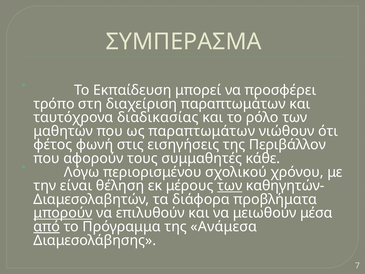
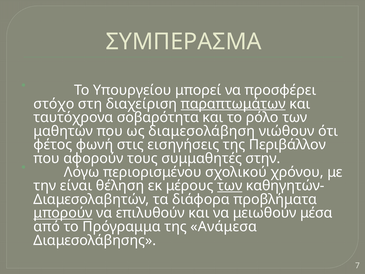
Εκπαίδευση: Εκπαίδευση -> Υπουργείου
τρόπο: τρόπο -> στόχο
παραπτωμάτων at (233, 104) underline: none -> present
διαδικασίας: διαδικασίας -> σοβαρότητα
ως παραπτωμάτων: παραπτωμάτων -> διαμεσολάβηση
κάθε: κάθε -> στην
από underline: present -> none
